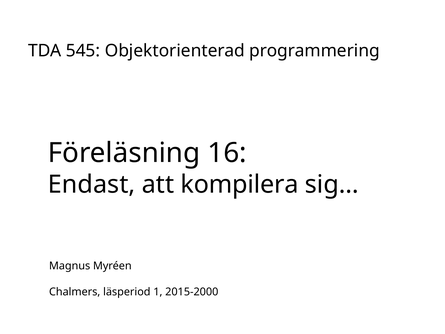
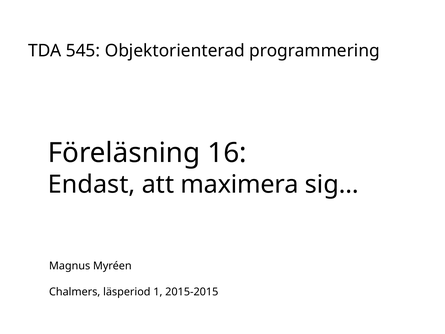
kompilera: kompilera -> maximera
2015-2000: 2015-2000 -> 2015-2015
